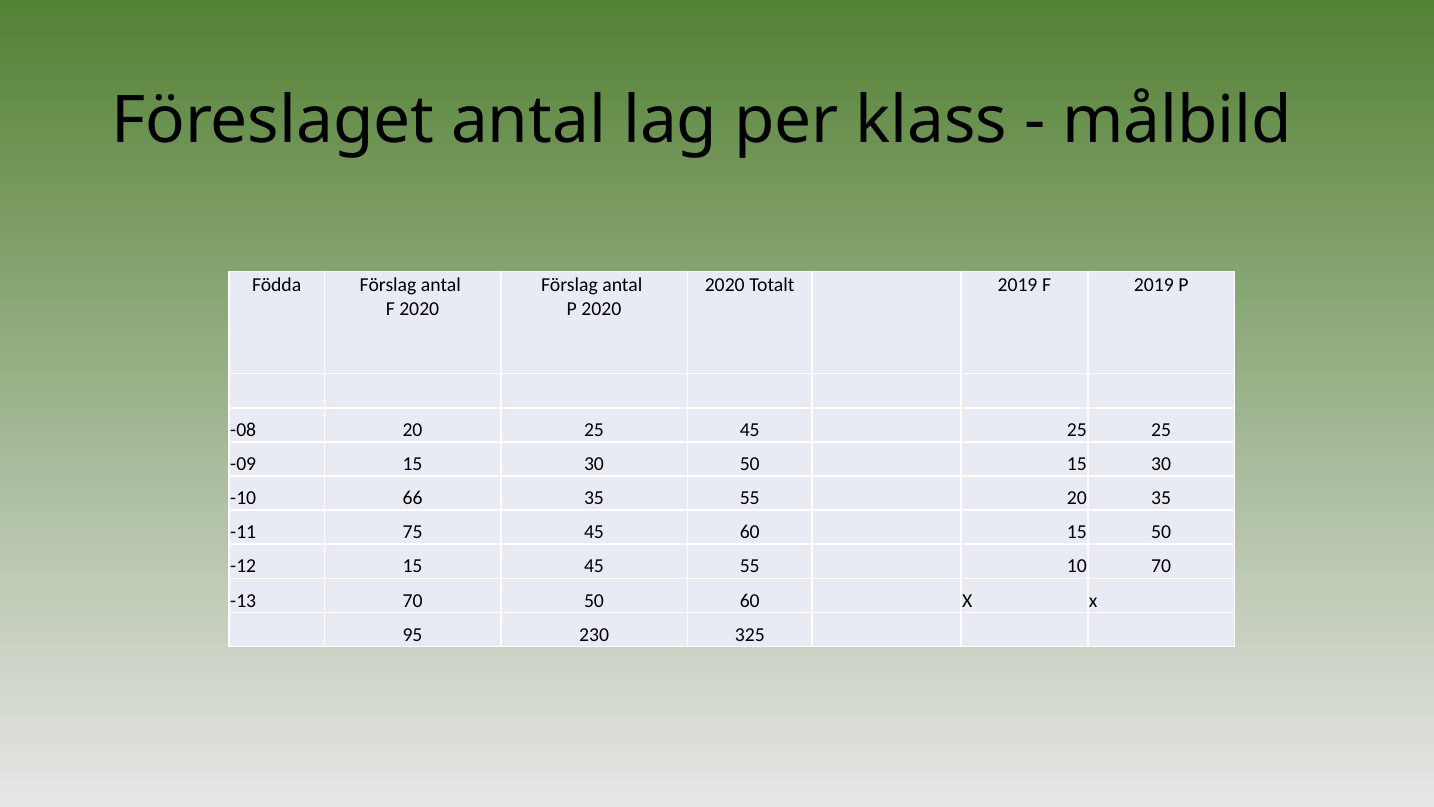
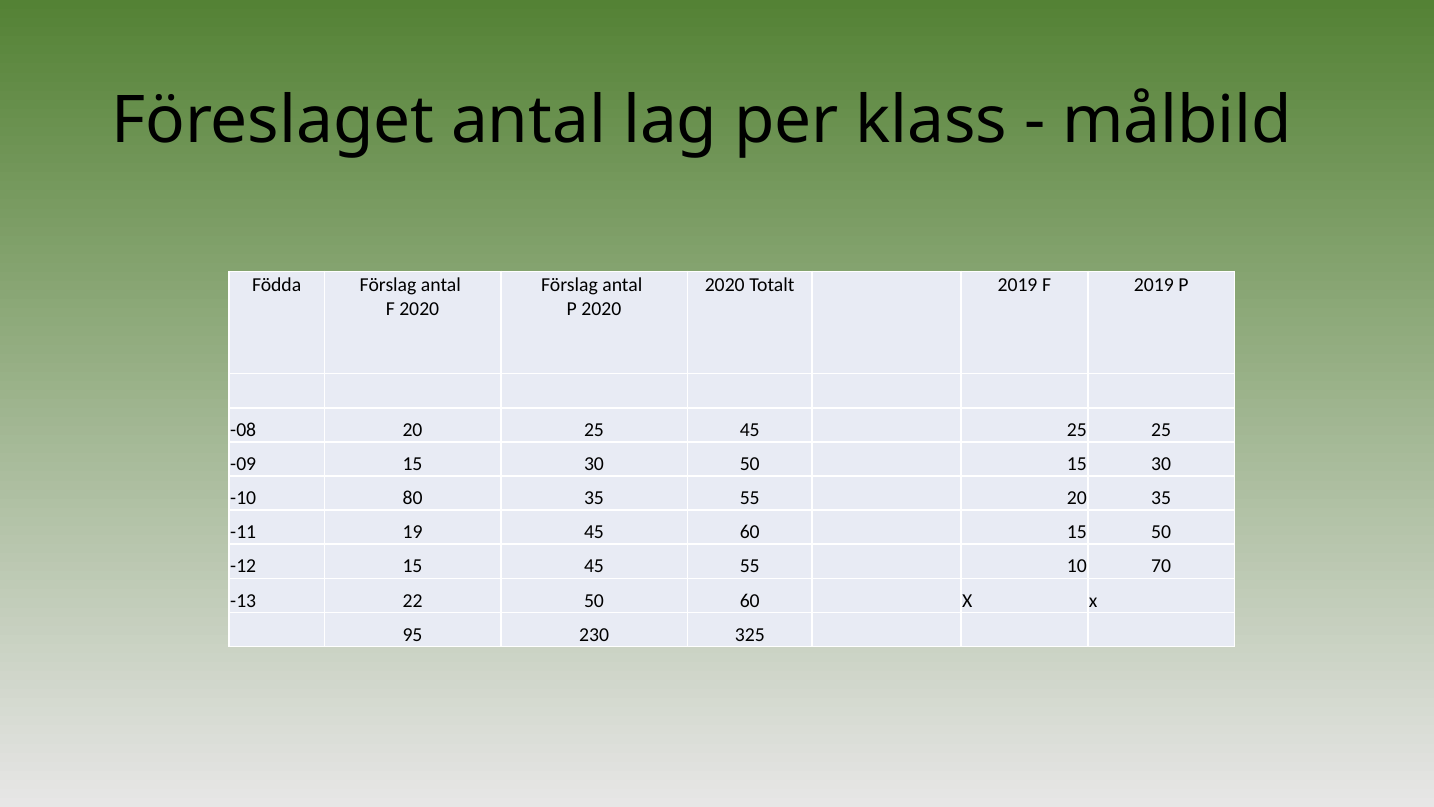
66: 66 -> 80
75: 75 -> 19
-13 70: 70 -> 22
